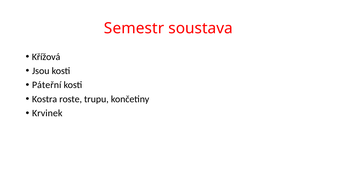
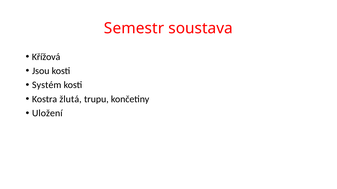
Páteřní: Páteřní -> Systém
roste: roste -> žlutá
Krvinek: Krvinek -> Uložení
